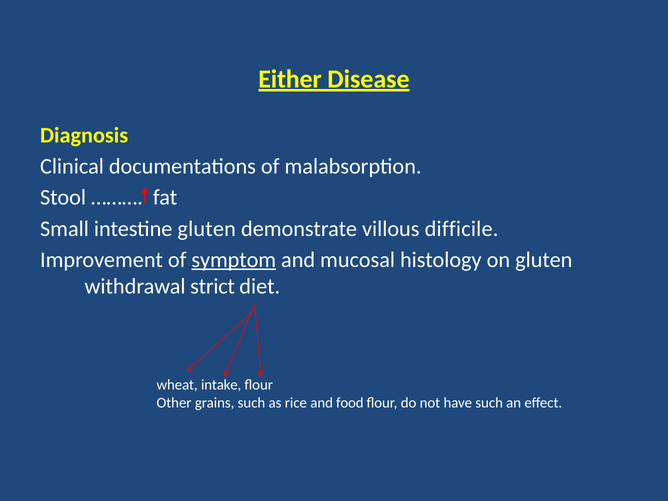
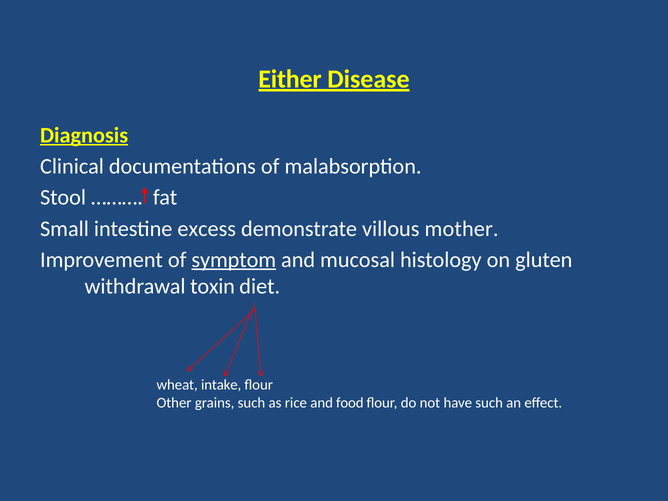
Diagnosis underline: none -> present
intestine gluten: gluten -> excess
difficile: difficile -> mother
strict: strict -> toxin
